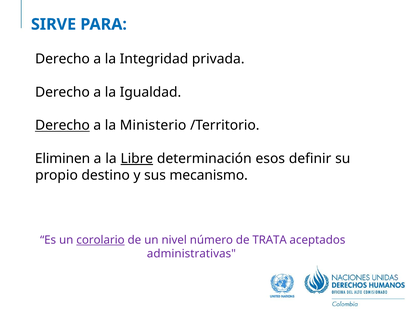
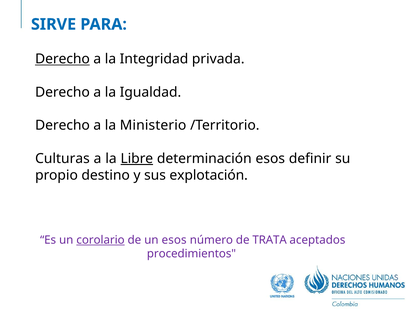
Derecho at (62, 59) underline: none -> present
Derecho at (62, 125) underline: present -> none
Eliminen: Eliminen -> Culturas
mecanismo: mecanismo -> explotación
un nivel: nivel -> esos
administrativas: administrativas -> procedimientos
